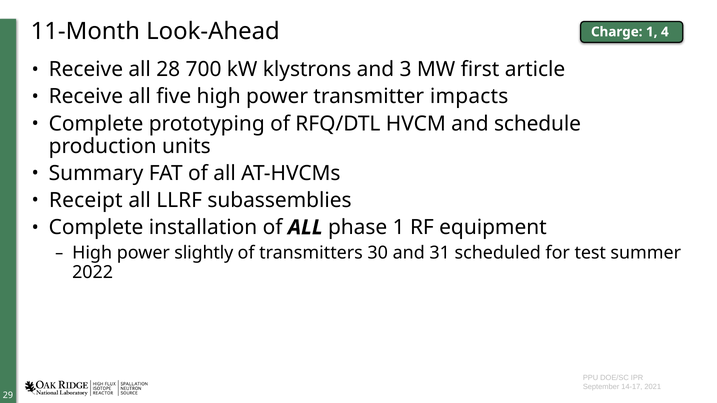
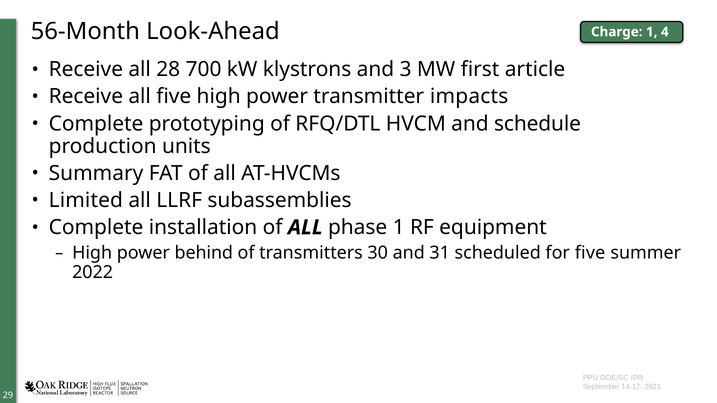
11-Month: 11-Month -> 56-Month
Receipt: Receipt -> Limited
slightly: slightly -> behind
for test: test -> five
